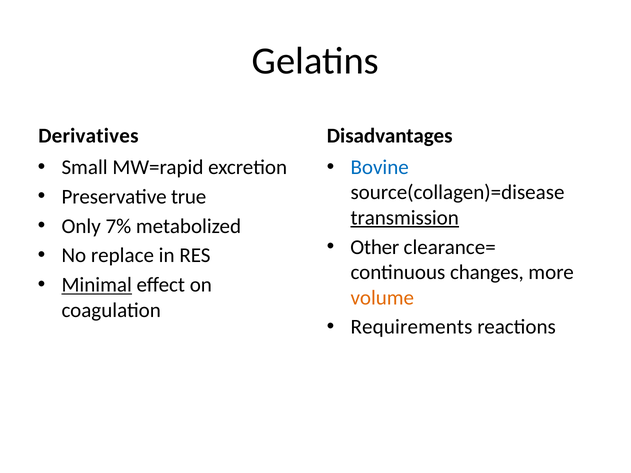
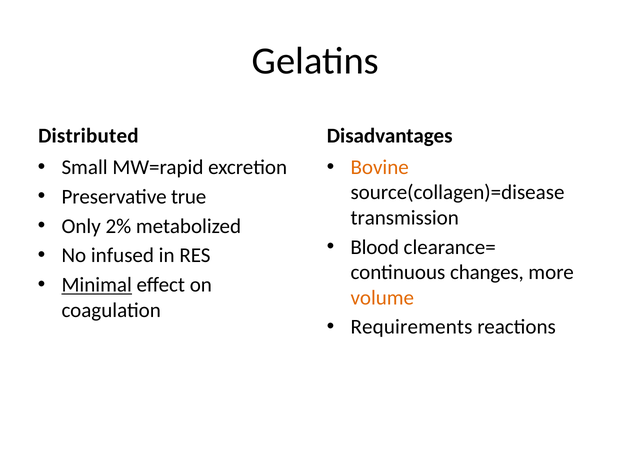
Derivatives: Derivatives -> Distributed
Bovine colour: blue -> orange
transmission underline: present -> none
7%: 7% -> 2%
Other: Other -> Blood
replace: replace -> infused
